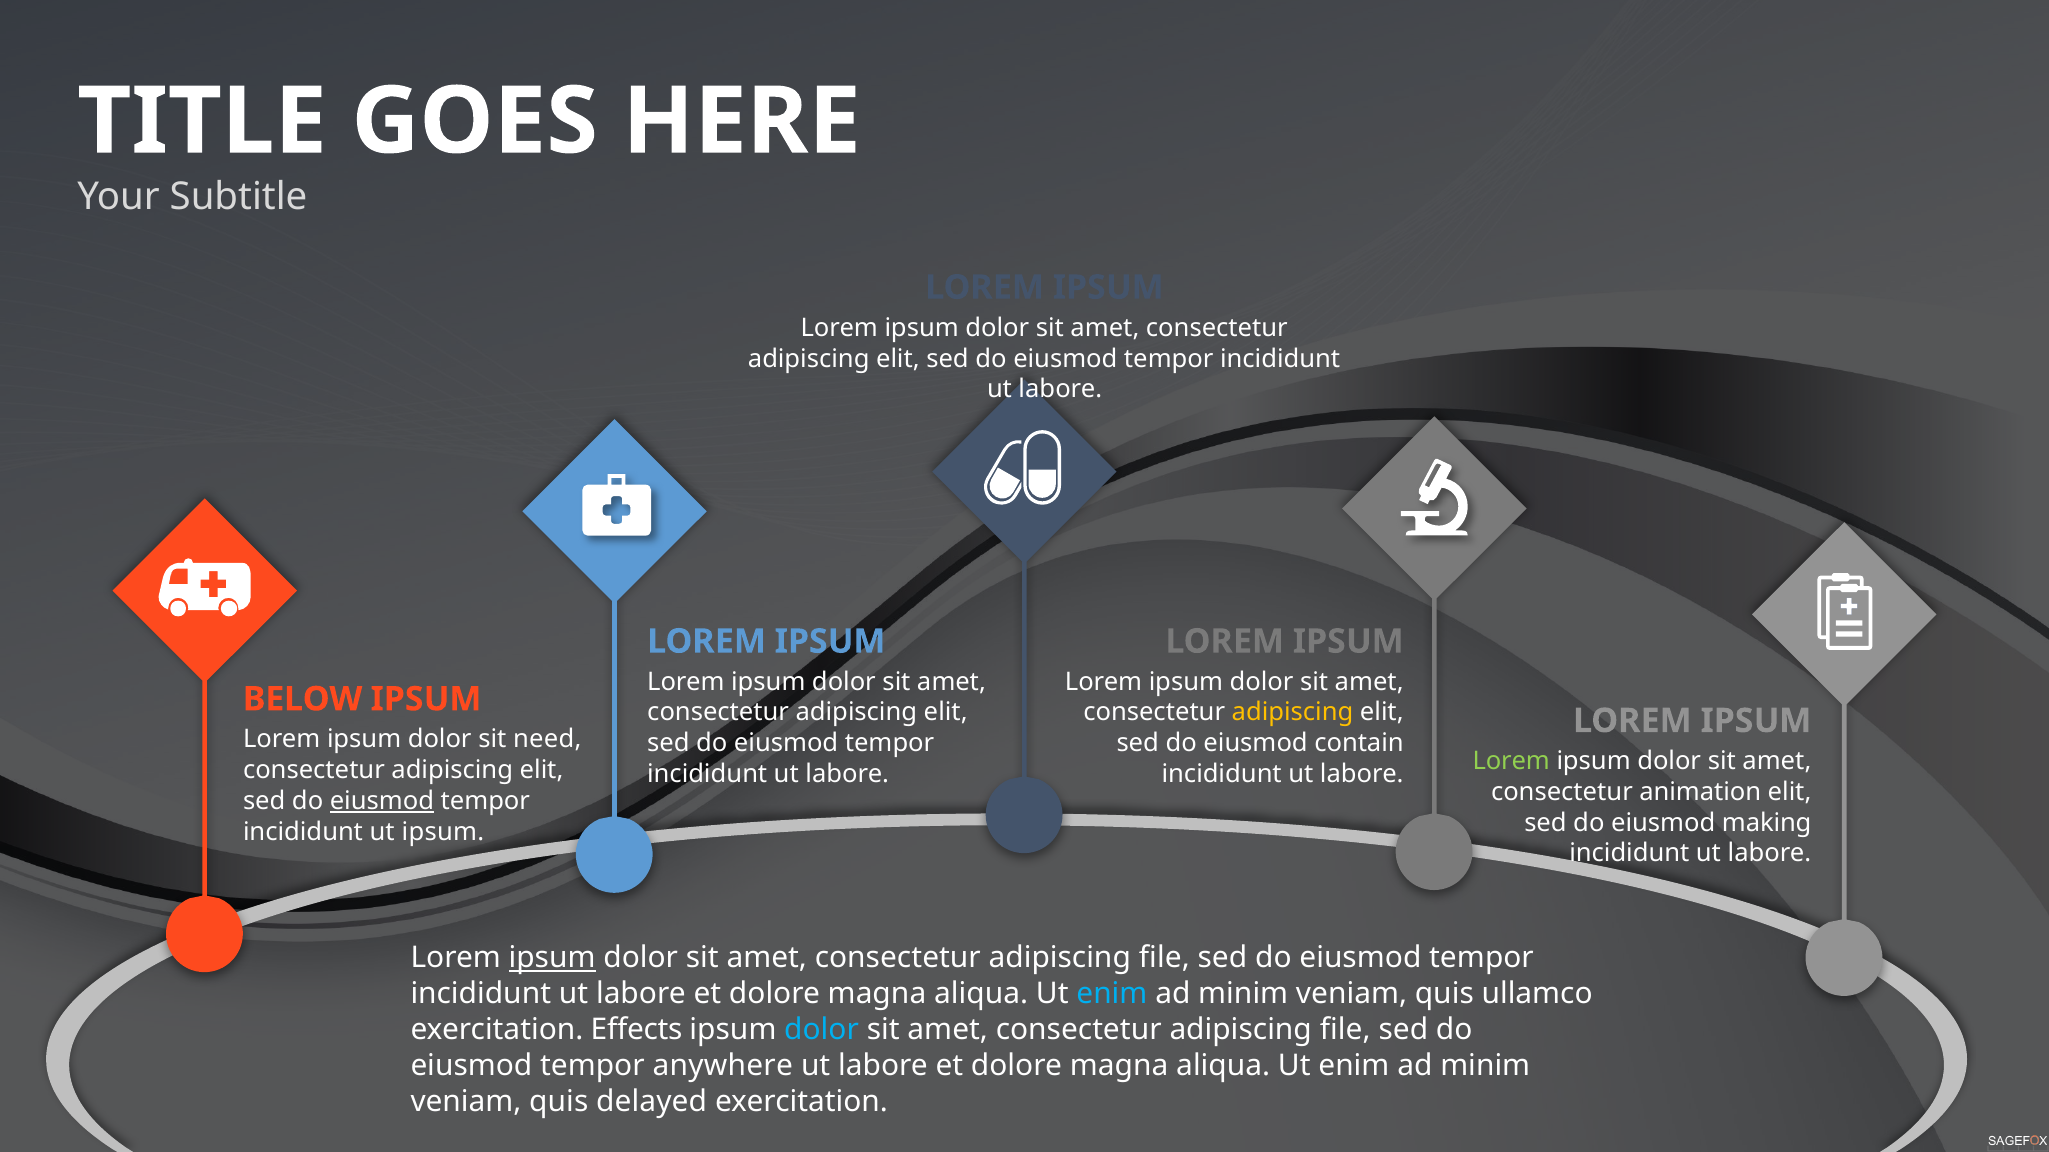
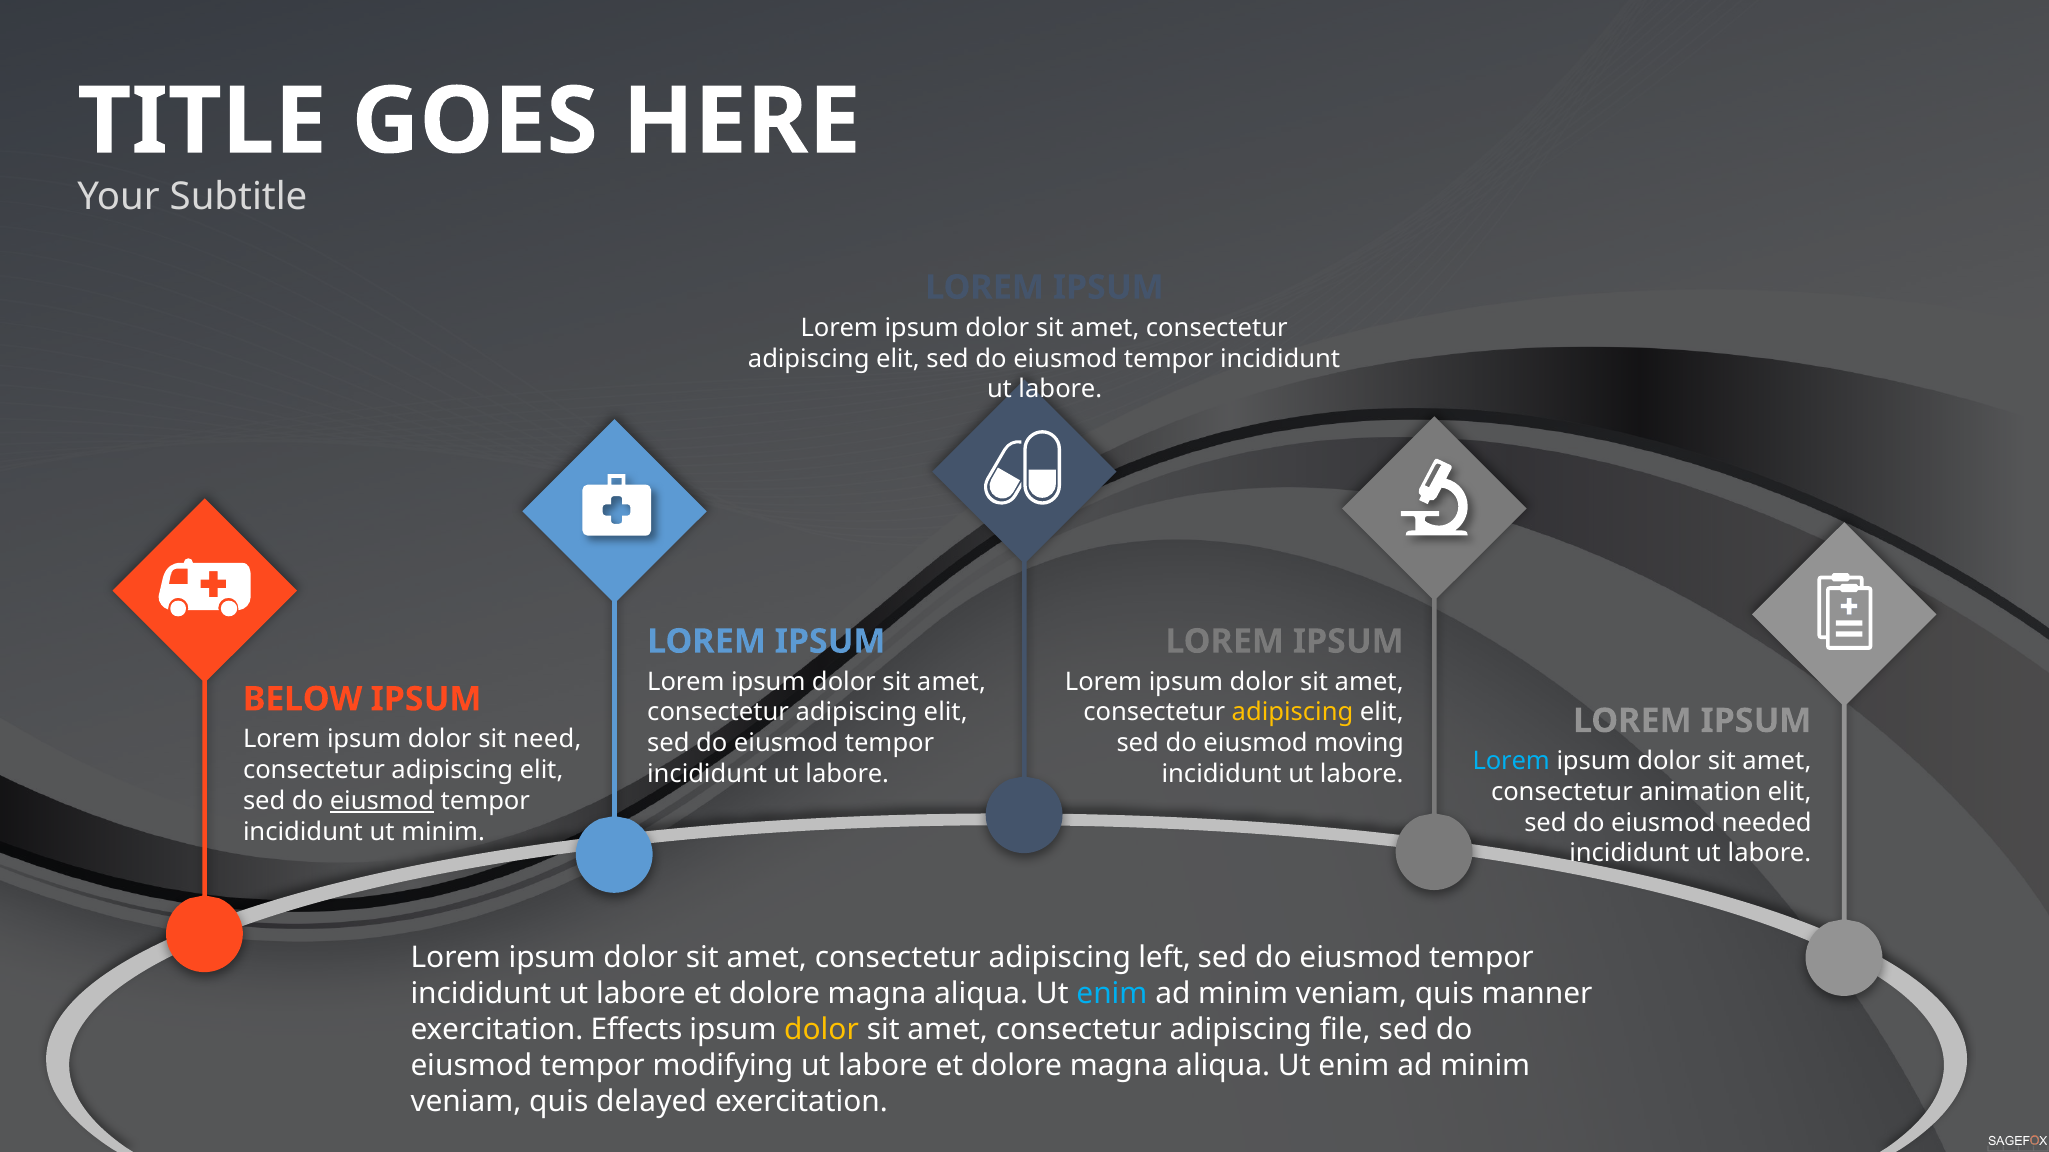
contain: contain -> moving
Lorem at (1511, 762) colour: light green -> light blue
making: making -> needed
ut ipsum: ipsum -> minim
ipsum at (552, 959) underline: present -> none
file at (1164, 959): file -> left
ullamco: ullamco -> manner
dolor at (822, 1030) colour: light blue -> yellow
anywhere: anywhere -> modifying
